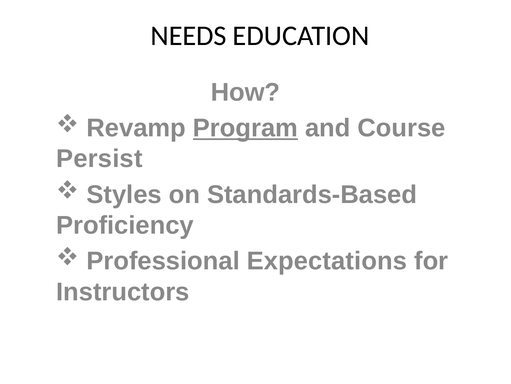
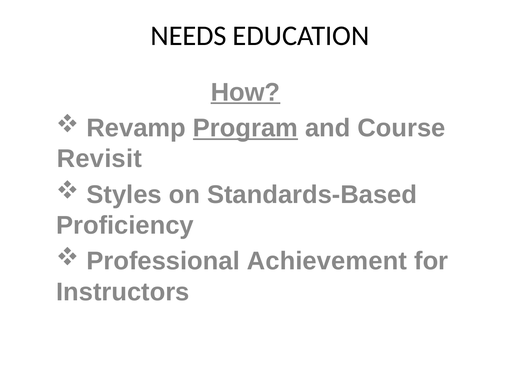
How underline: none -> present
Persist: Persist -> Revisit
Expectations: Expectations -> Achievement
